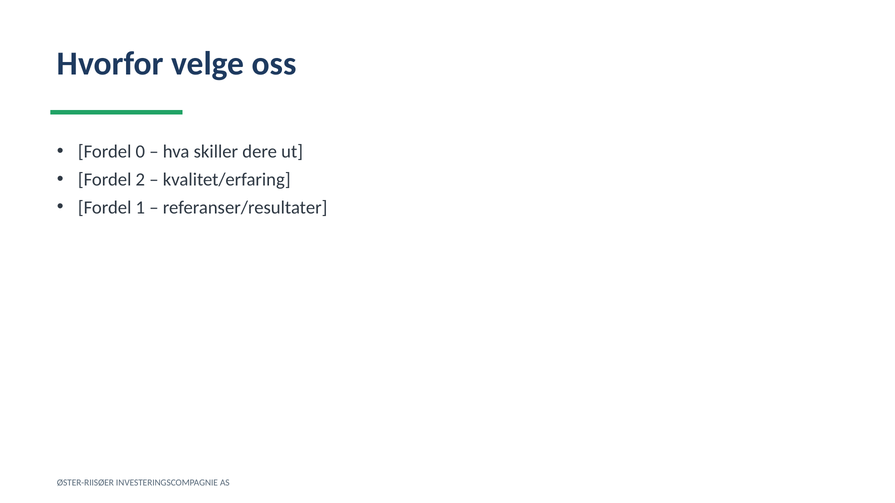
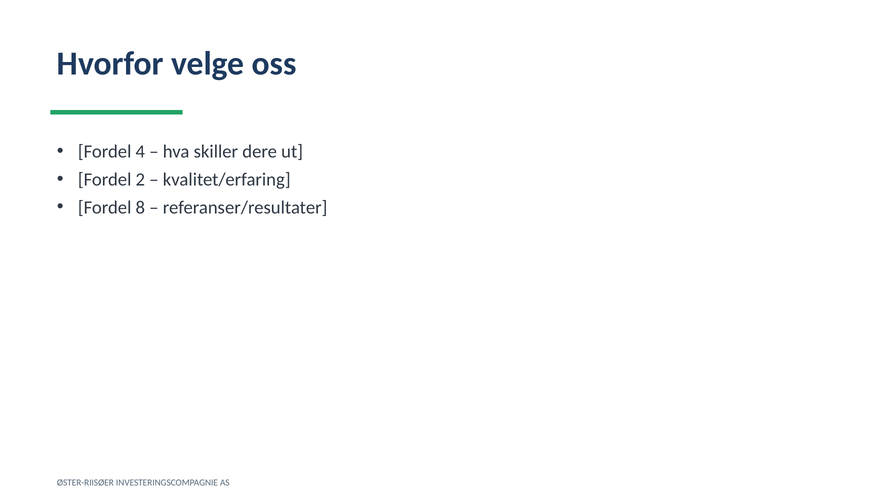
0: 0 -> 4
1: 1 -> 8
